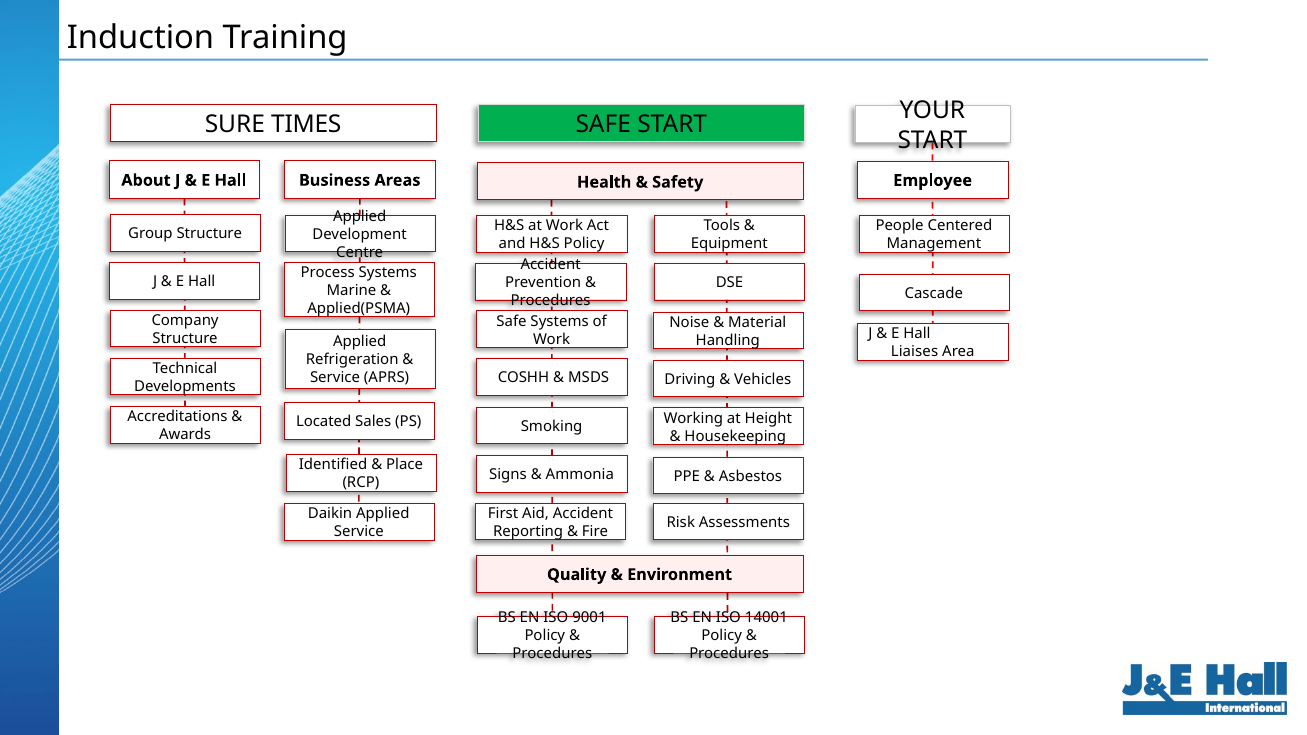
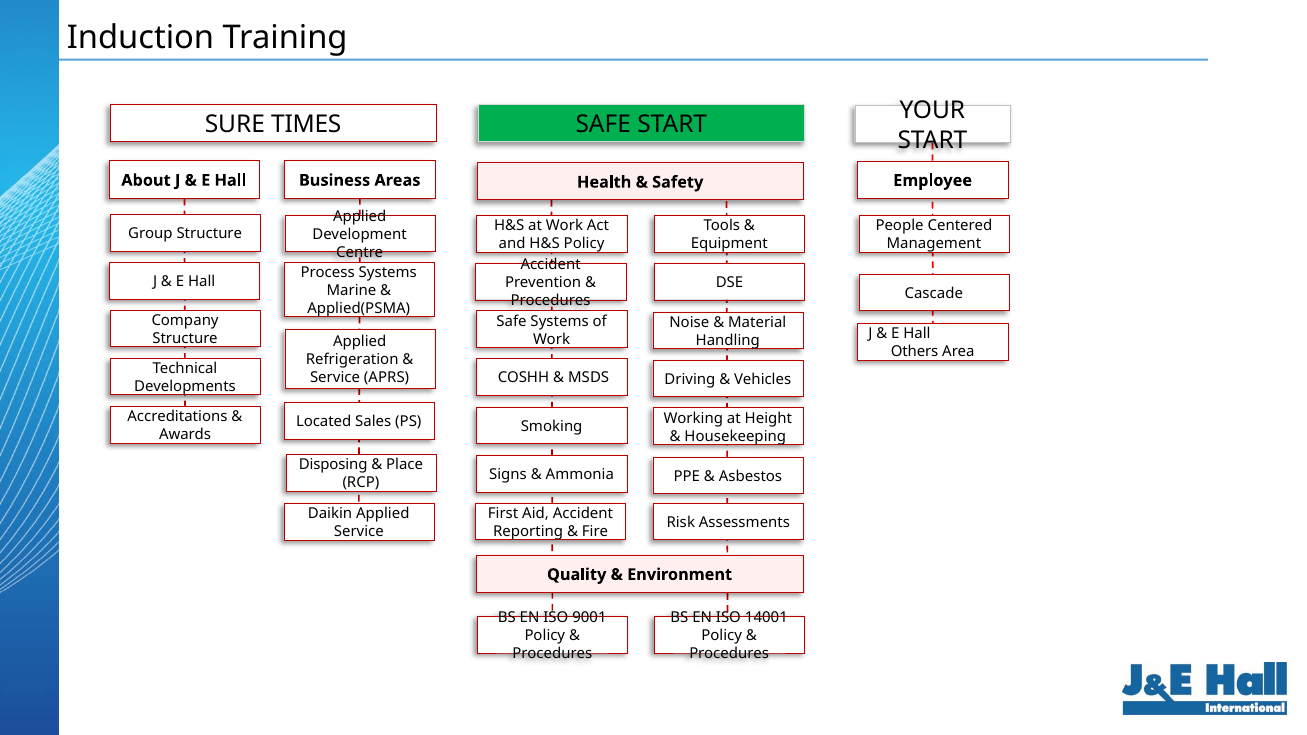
Liaises: Liaises -> Others
Identified: Identified -> Disposing
